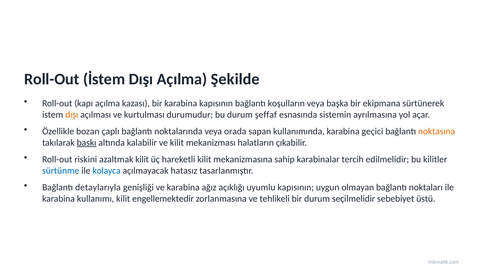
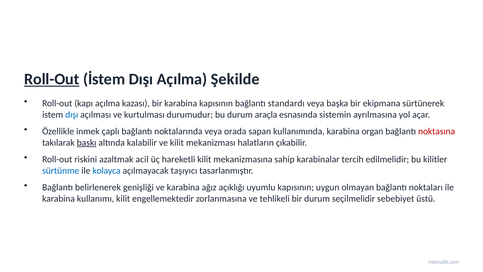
Roll-Out at (52, 79) underline: none -> present
koşulların: koşulların -> standardı
dışı at (72, 115) colour: orange -> blue
şeffaf: şeffaf -> araçla
bozan: bozan -> inmek
geçici: geçici -> organ
noktasına colour: orange -> red
azaltmak kilit: kilit -> acil
hatasız: hatasız -> taşıyıcı
detaylarıyla: detaylarıyla -> belirlenerek
